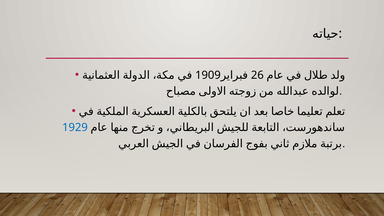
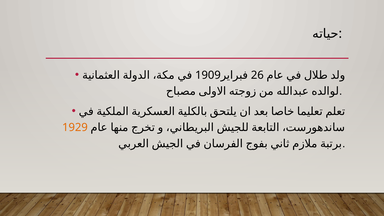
1929 colour: blue -> orange
